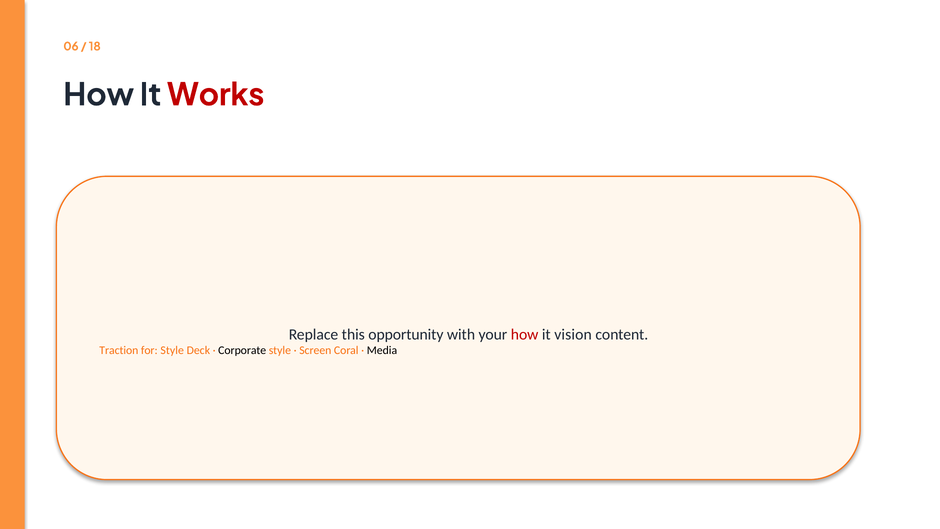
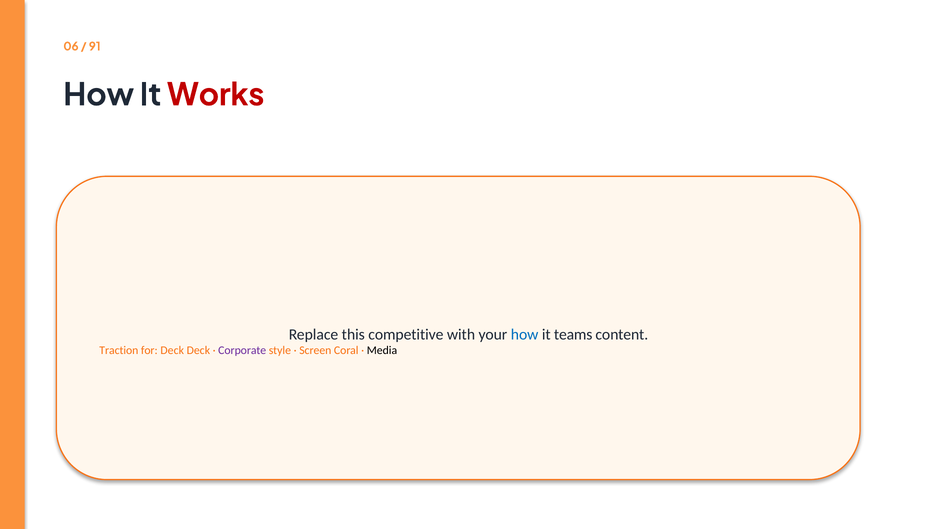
18: 18 -> 91
opportunity: opportunity -> competitive
how at (525, 334) colour: red -> blue
vision: vision -> teams
for Style: Style -> Deck
Corporate colour: black -> purple
